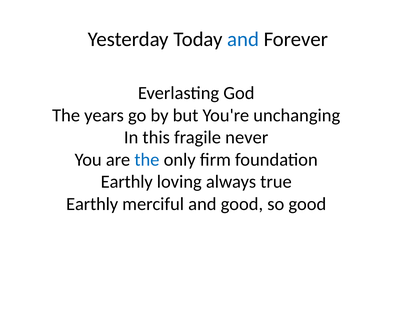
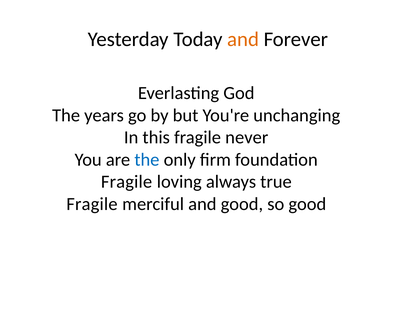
and at (243, 39) colour: blue -> orange
Earthly at (127, 182): Earthly -> Fragile
Earthly at (92, 204): Earthly -> Fragile
